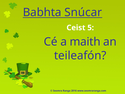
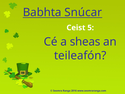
maith: maith -> sheas
